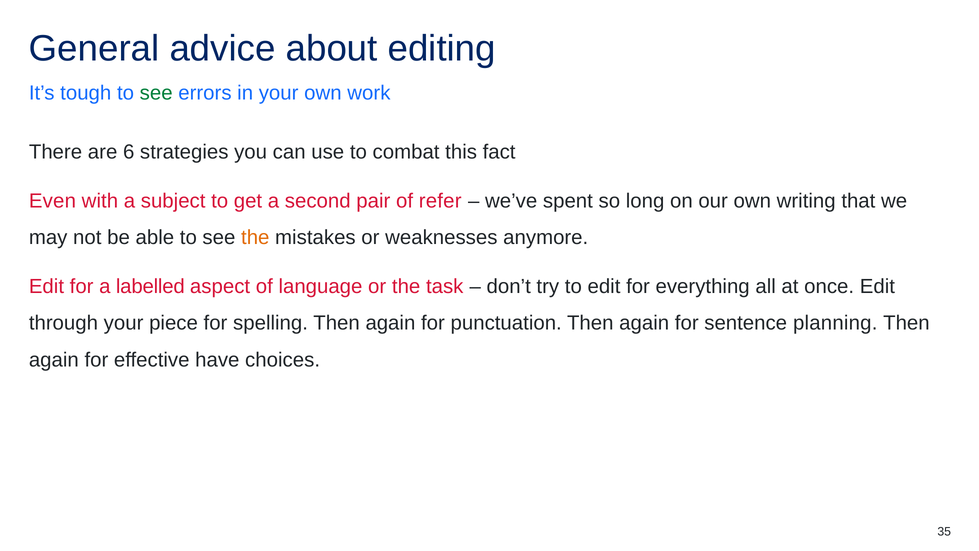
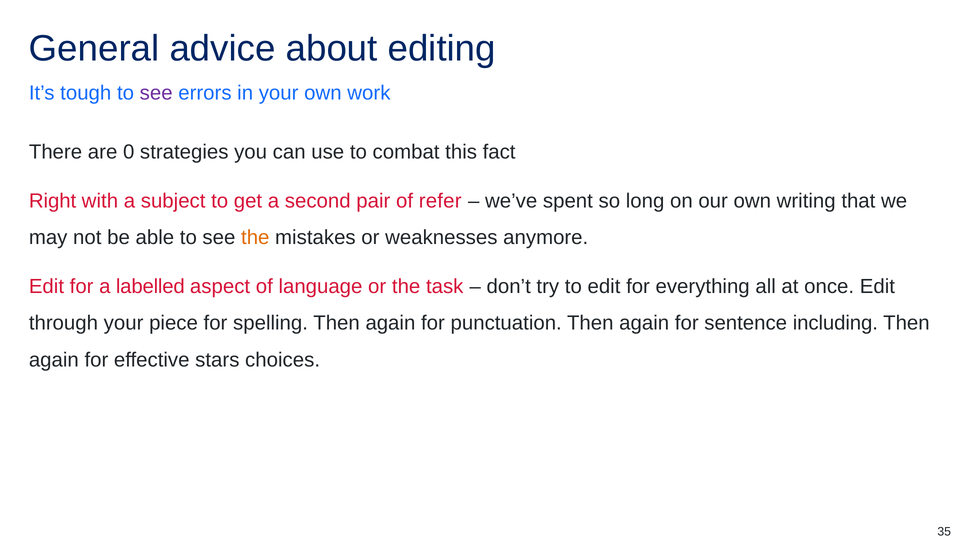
see at (156, 93) colour: green -> purple
6: 6 -> 0
Even: Even -> Right
planning: planning -> including
have: have -> stars
